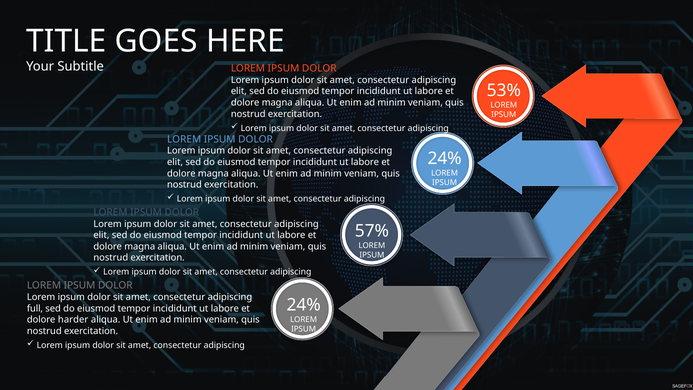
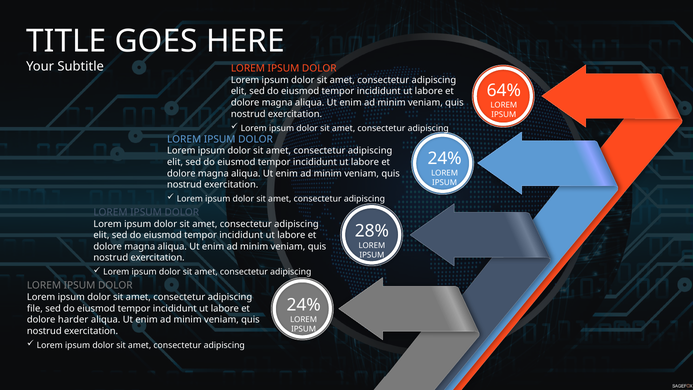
53%: 53% -> 64%
57%: 57% -> 28%
full: full -> file
